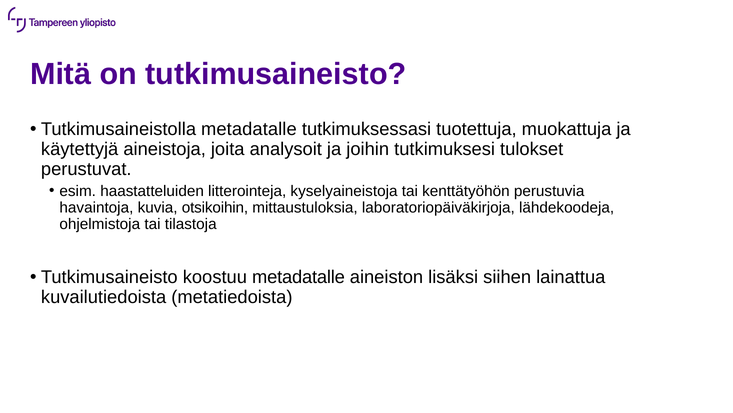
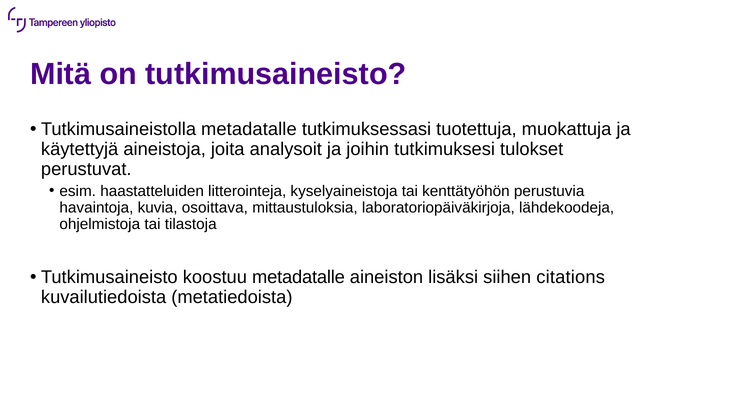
otsikoihin: otsikoihin -> osoittava
lainattua: lainattua -> citations
